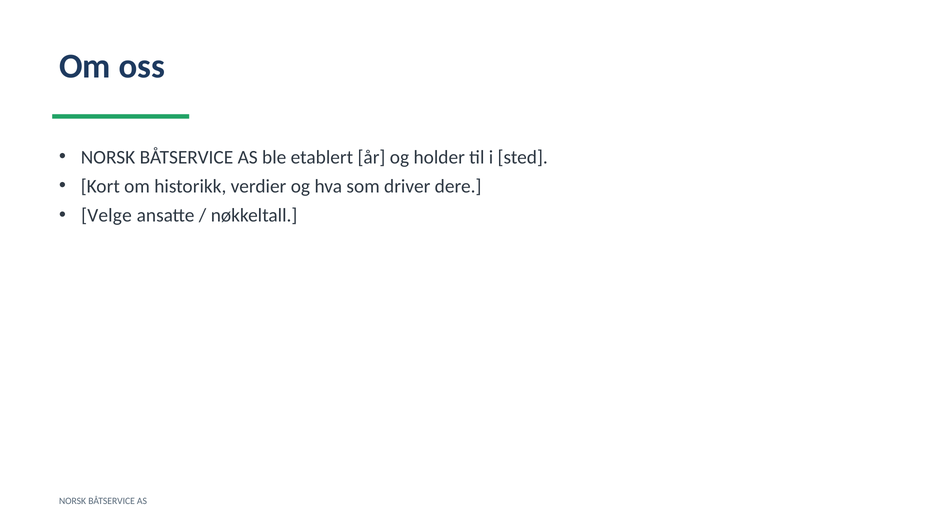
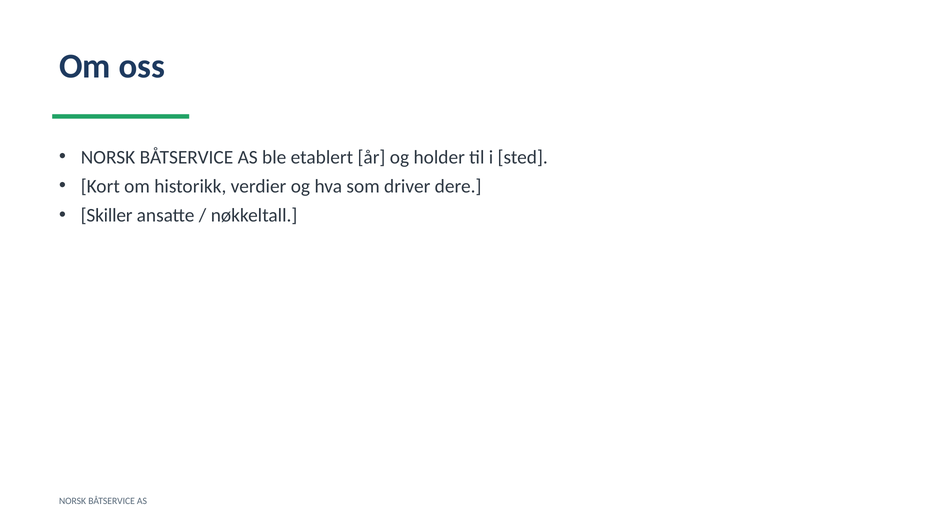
Velge: Velge -> Skiller
